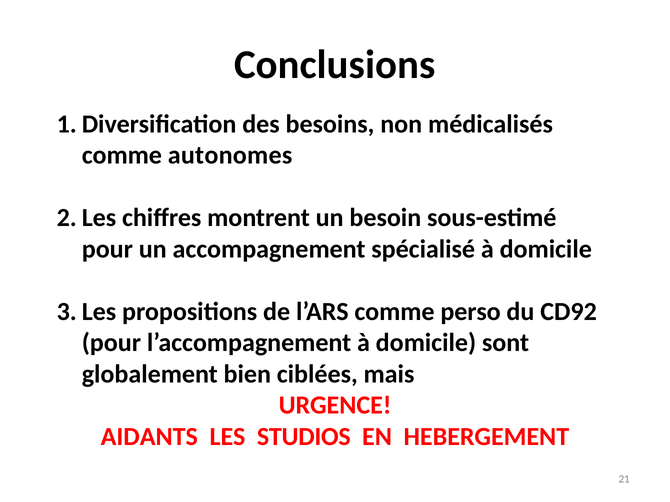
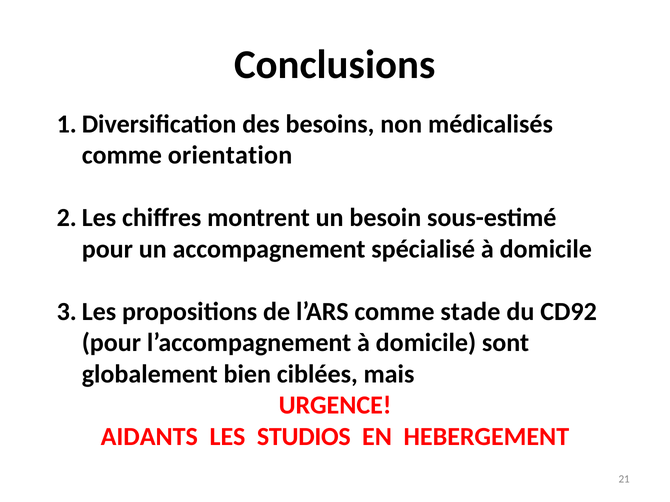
autonomes: autonomes -> orientation
perso: perso -> stade
